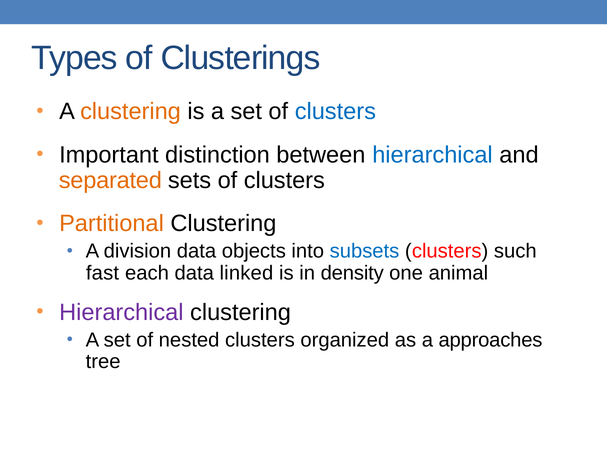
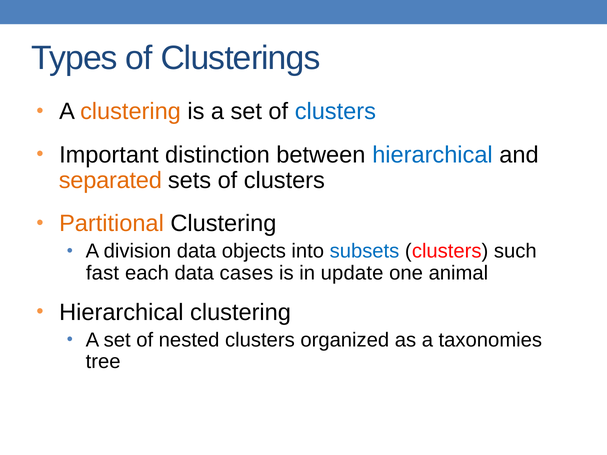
linked: linked -> cases
density: density -> update
Hierarchical at (121, 312) colour: purple -> black
approaches: approaches -> taxonomies
